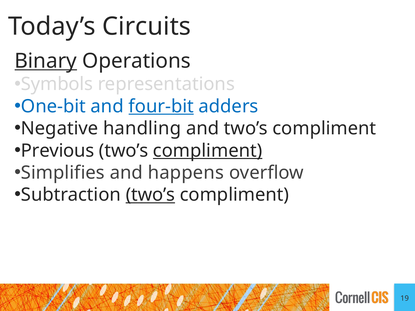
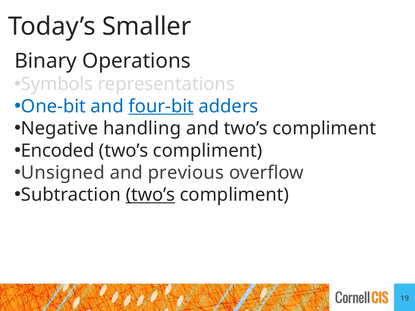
Circuits: Circuits -> Smaller
Binary underline: present -> none
Previous: Previous -> Encoded
compliment at (208, 151) underline: present -> none
Simplifies: Simplifies -> Unsigned
happens: happens -> previous
